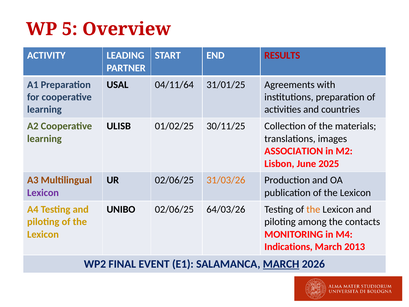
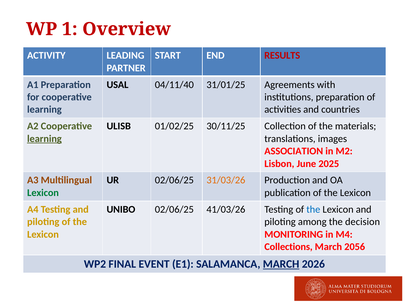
5: 5 -> 1
04/11/64: 04/11/64 -> 04/11/40
learning at (44, 139) underline: none -> present
Lexicon at (43, 193) colour: purple -> green
64/03/26: 64/03/26 -> 41/03/26
the at (313, 209) colour: orange -> blue
contacts: contacts -> decision
Indications: Indications -> Collections
2013: 2013 -> 2056
